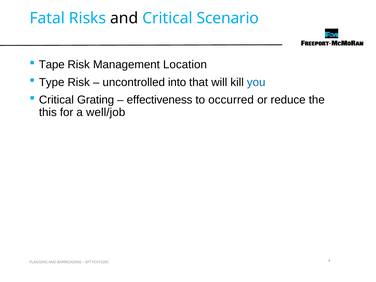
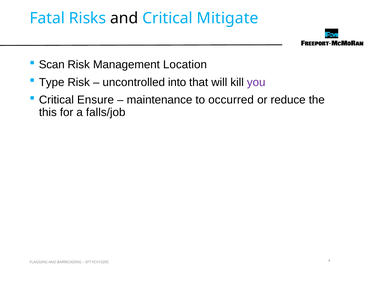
Scenario: Scenario -> Mitigate
Tape: Tape -> Scan
you colour: blue -> purple
Grating: Grating -> Ensure
effectiveness: effectiveness -> maintenance
well/job: well/job -> falls/job
